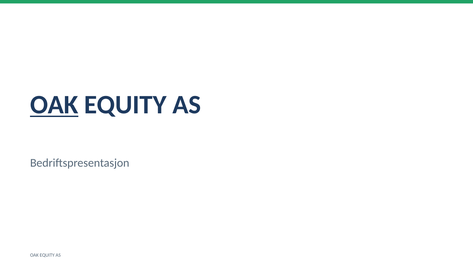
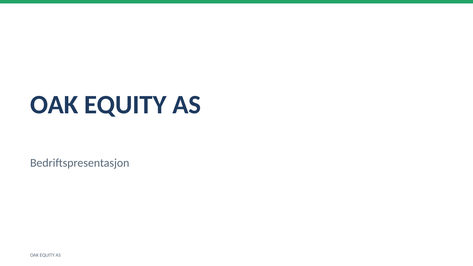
OAK at (54, 105) underline: present -> none
